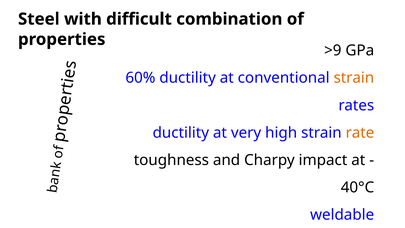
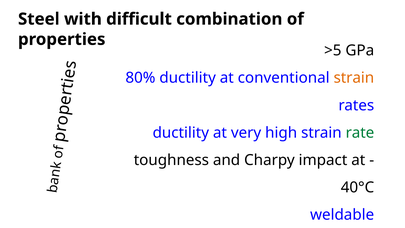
>9: >9 -> >5
60%: 60% -> 80%
rate colour: orange -> green
